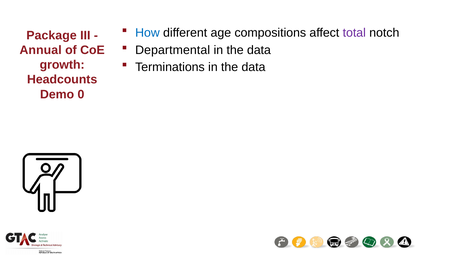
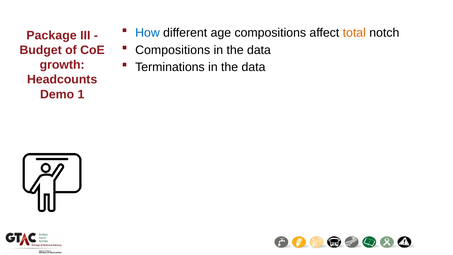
total colour: purple -> orange
Departmental at (173, 50): Departmental -> Compositions
Annual: Annual -> Budget
0: 0 -> 1
